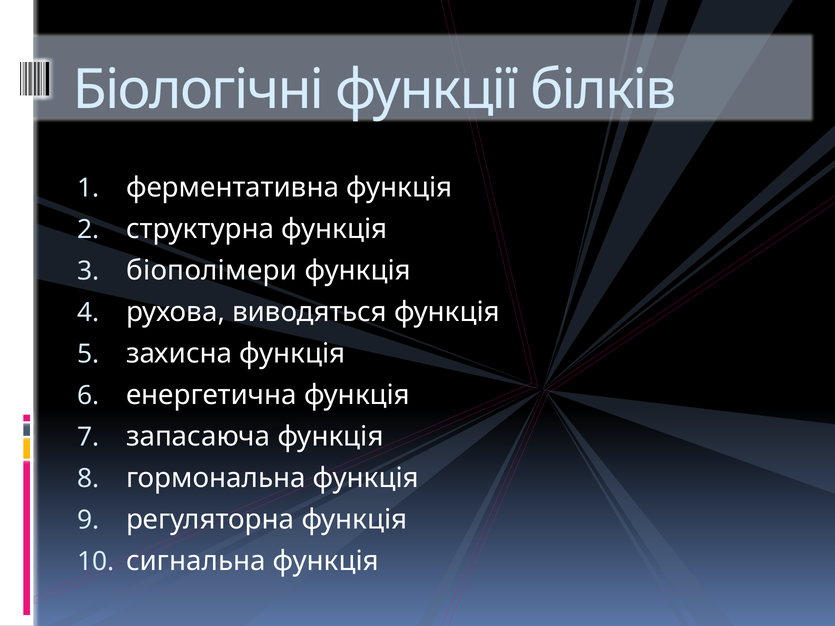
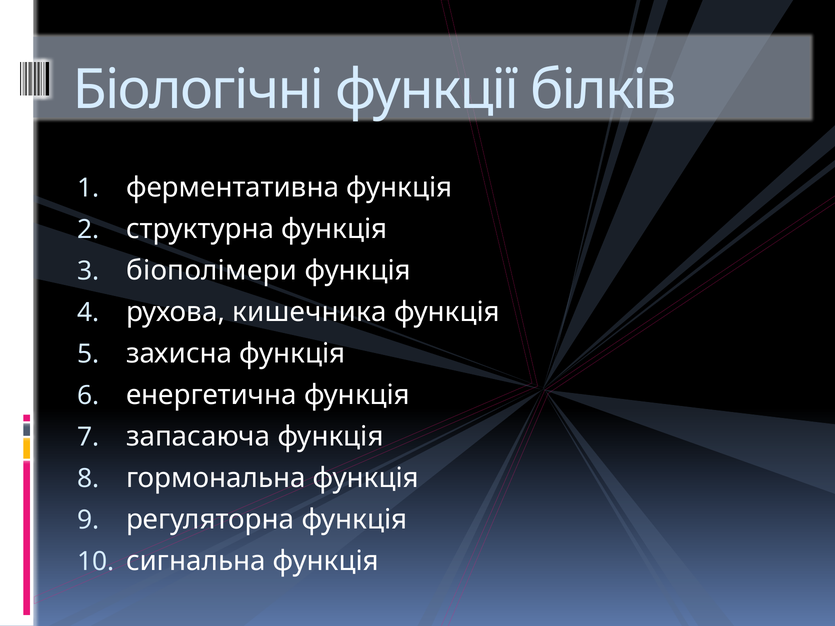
виводяться: виводяться -> кишечника
